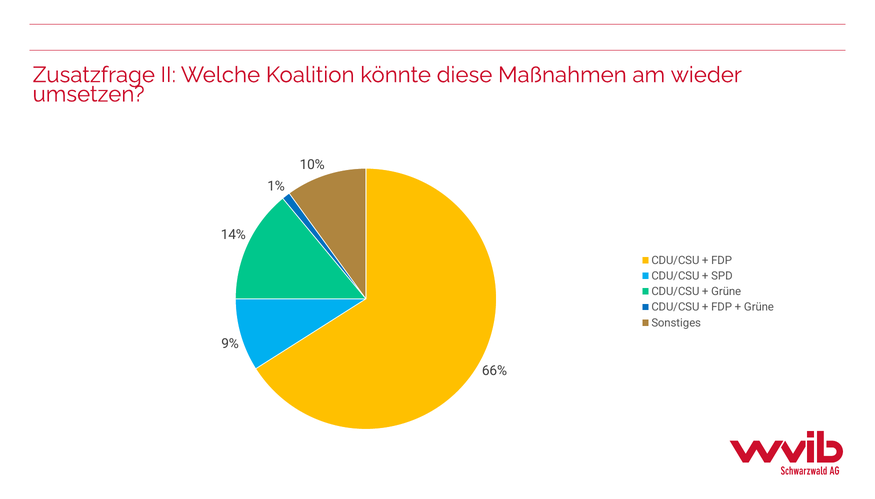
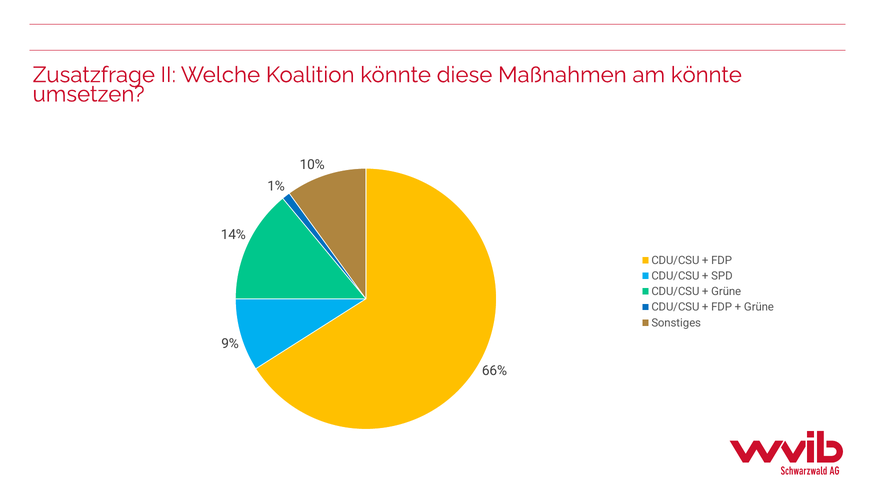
am wieder: wieder -> könnte
